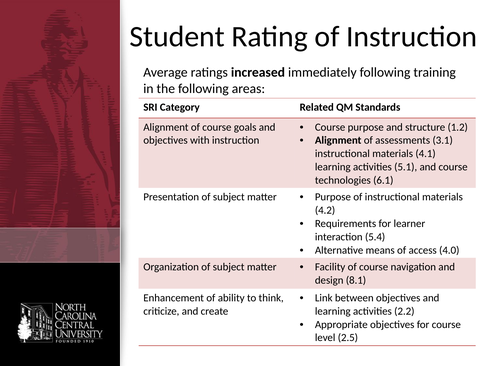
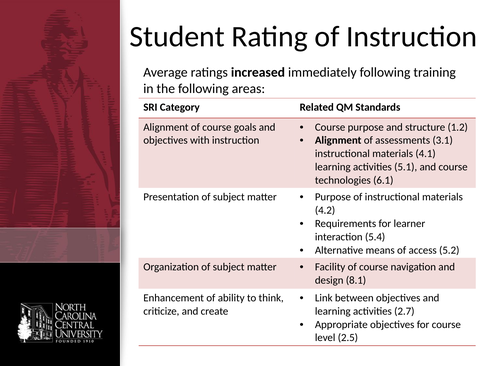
4.0: 4.0 -> 5.2
2.2: 2.2 -> 2.7
